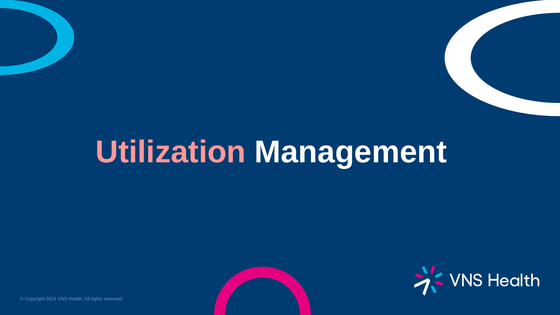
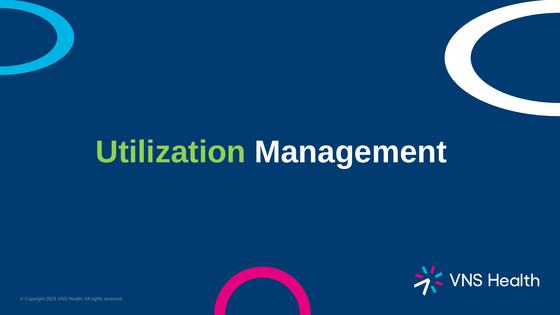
Utilization colour: pink -> light green
